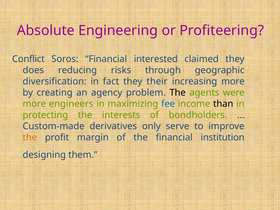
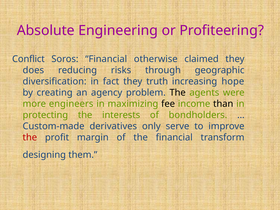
interested: interested -> otherwise
their: their -> truth
increasing more: more -> hope
fee colour: blue -> black
the at (30, 137) colour: orange -> red
institution: institution -> transform
